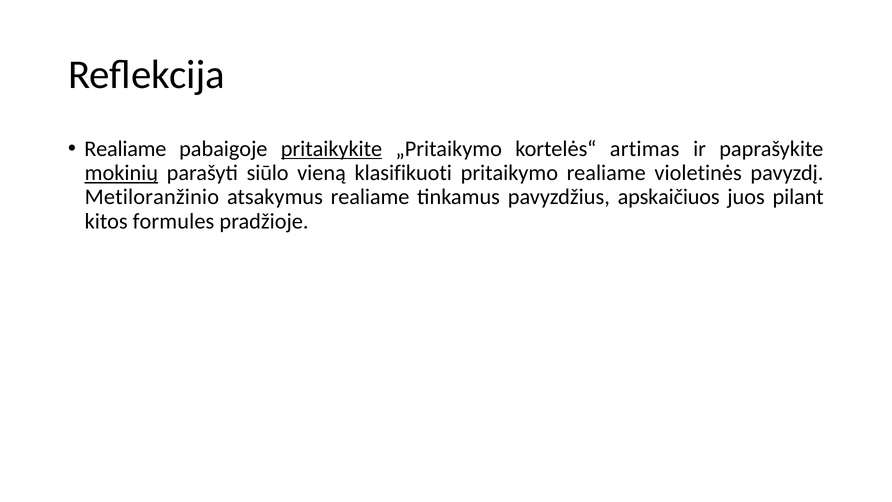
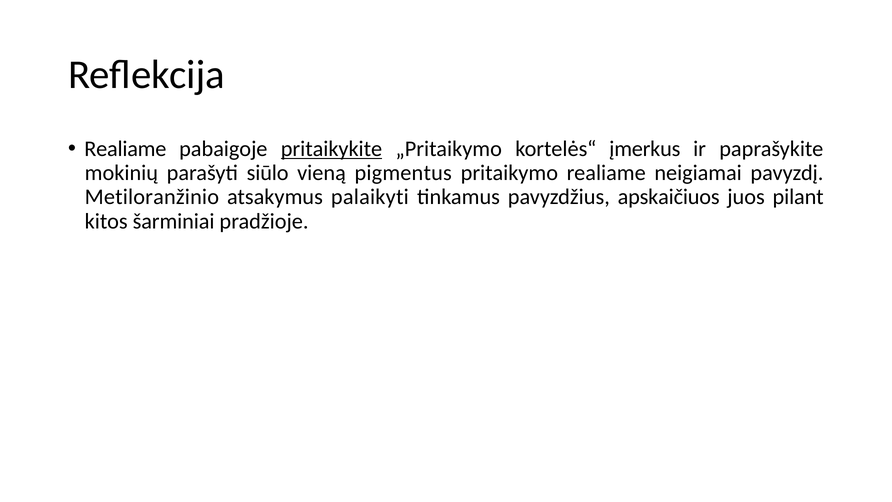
artimas: artimas -> įmerkus
mokinių underline: present -> none
klasifikuoti: klasifikuoti -> pigmentus
violetinės: violetinės -> neigiamai
atsakymus realiame: realiame -> palaikyti
formules: formules -> šarminiai
